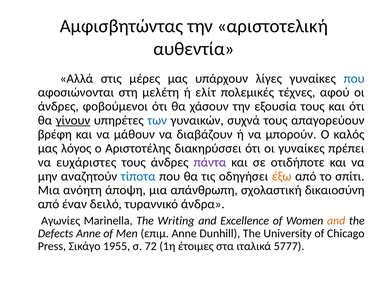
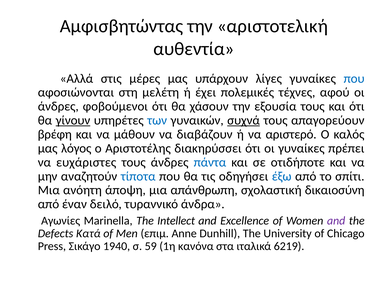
ελίτ: ελίτ -> έχει
συχνά underline: none -> present
μπορούν: μπορούν -> αριστερό
πάντα colour: purple -> blue
έξω colour: orange -> blue
Writing: Writing -> Intellect
and at (336, 221) colour: orange -> purple
Defects Anne: Anne -> Κατά
1955: 1955 -> 1940
72: 72 -> 59
έτοιμες: έτοιμες -> κανόνα
5777: 5777 -> 6219
